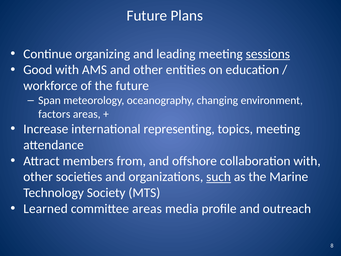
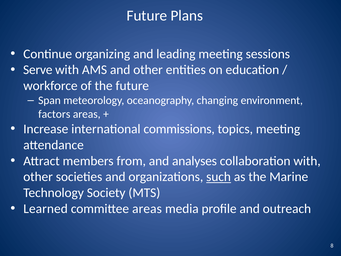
sessions underline: present -> none
Good: Good -> Serve
representing: representing -> commissions
offshore: offshore -> analyses
